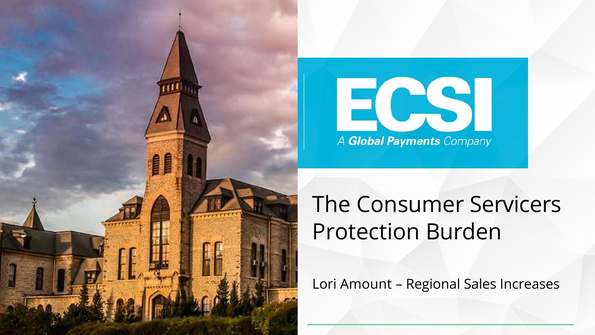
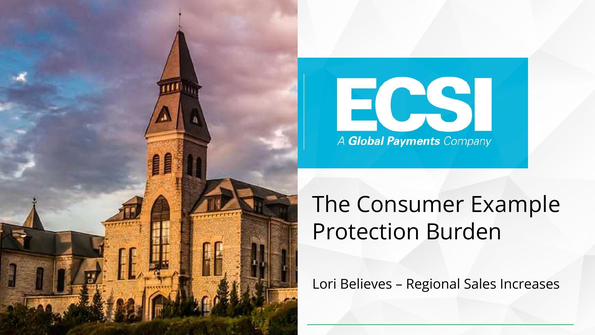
Servicers: Servicers -> Example
Amount: Amount -> Believes
